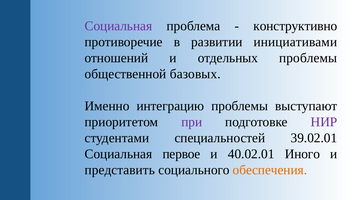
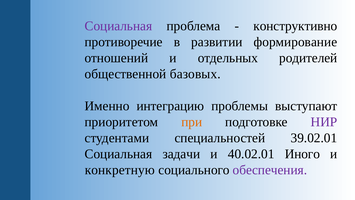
инициативами: инициативами -> формирование
отдельных проблемы: проблемы -> родителей
при colour: purple -> orange
первое: первое -> задачи
представить: представить -> конкретную
обеспечения colour: orange -> purple
